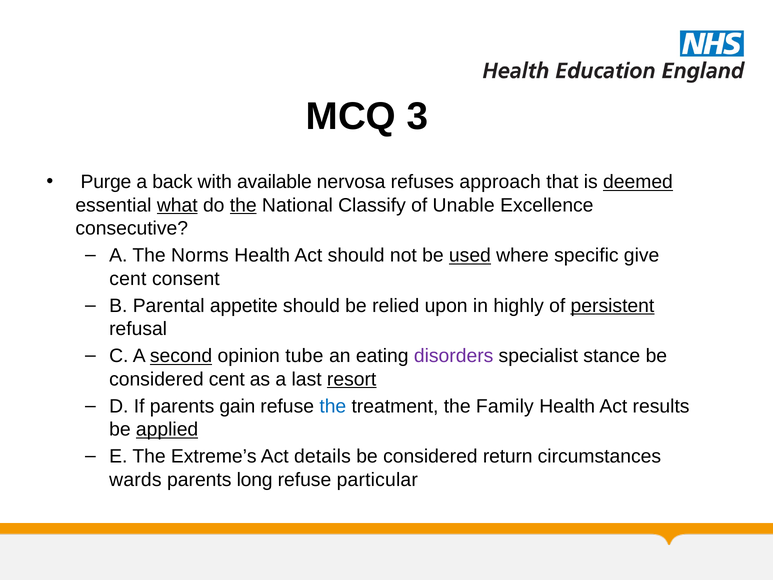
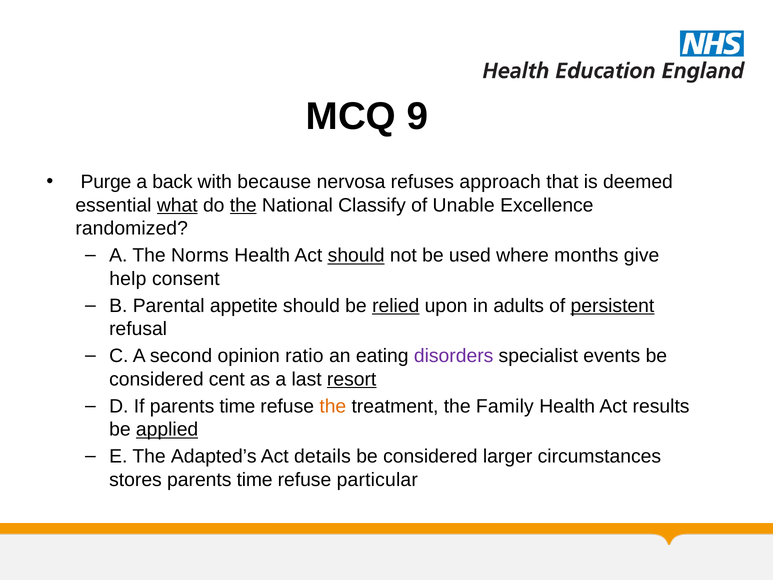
3: 3 -> 9
available: available -> because
deemed underline: present -> none
consecutive: consecutive -> randomized
should at (356, 255) underline: none -> present
used underline: present -> none
specific: specific -> months
cent at (128, 279): cent -> help
relied underline: none -> present
highly: highly -> adults
second underline: present -> none
tube: tube -> ratio
stance: stance -> events
If parents gain: gain -> time
the at (333, 406) colour: blue -> orange
Extreme’s: Extreme’s -> Adapted’s
return: return -> larger
wards: wards -> stores
long at (255, 480): long -> time
